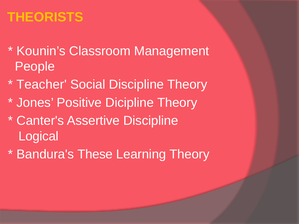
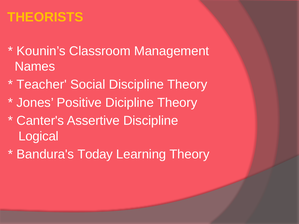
People: People -> Names
These: These -> Today
